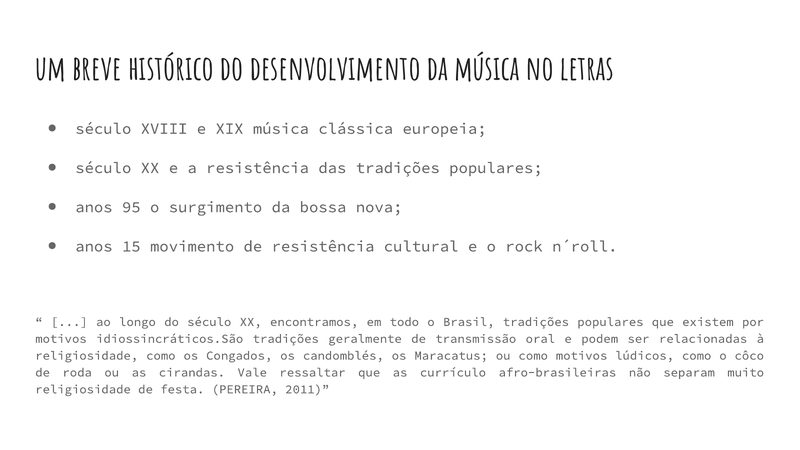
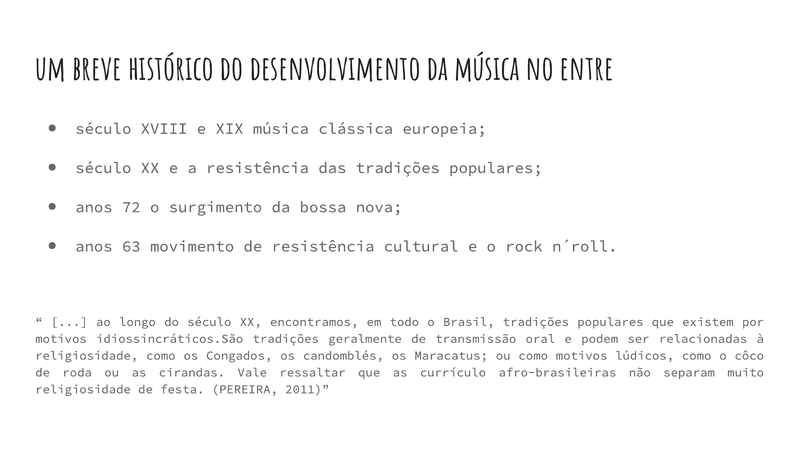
letras: letras -> entre
95: 95 -> 72
15: 15 -> 63
